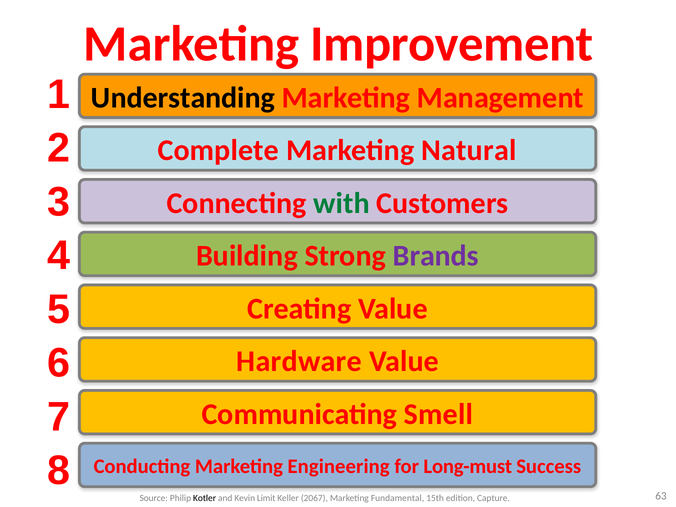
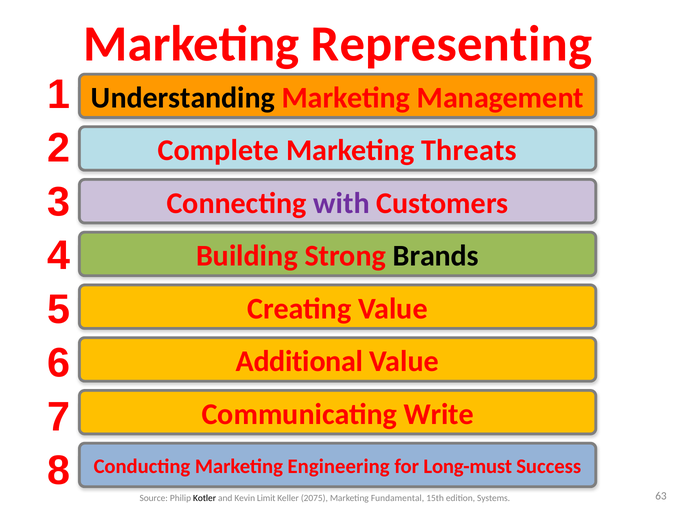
Improvement: Improvement -> Representing
Natural: Natural -> Threats
with colour: green -> purple
Brands colour: purple -> black
Hardware: Hardware -> Additional
Smell: Smell -> Write
2067: 2067 -> 2075
Capture: Capture -> Systems
